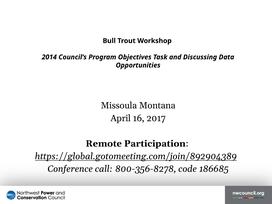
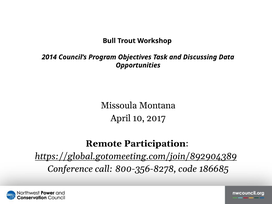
16: 16 -> 10
